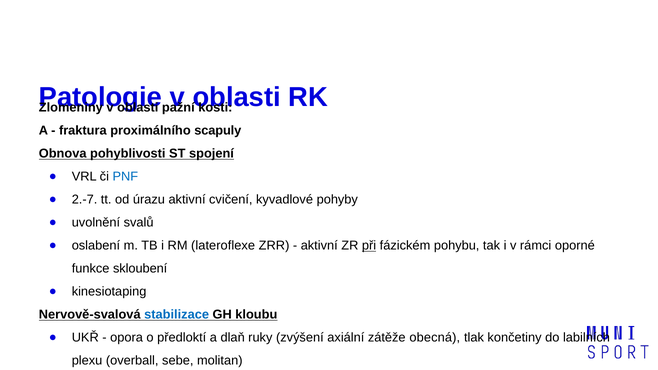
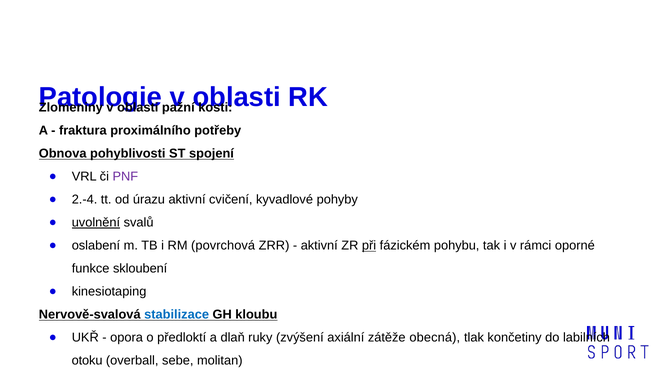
scapuly: scapuly -> potřeby
PNF colour: blue -> purple
2.-7: 2.-7 -> 2.-4
uvolnění underline: none -> present
lateroflexe: lateroflexe -> povrchová
plexu: plexu -> otoku
